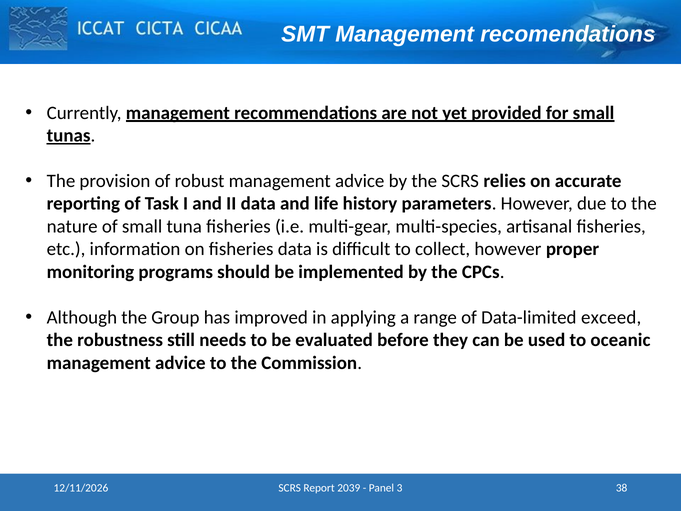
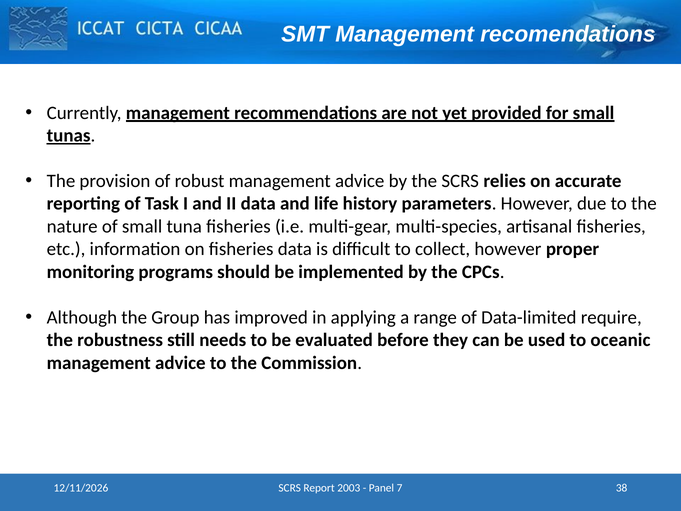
exceed: exceed -> require
2039: 2039 -> 2003
3: 3 -> 7
